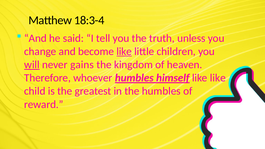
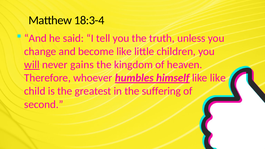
like at (124, 51) underline: present -> none
the humbles: humbles -> suffering
reward: reward -> second
